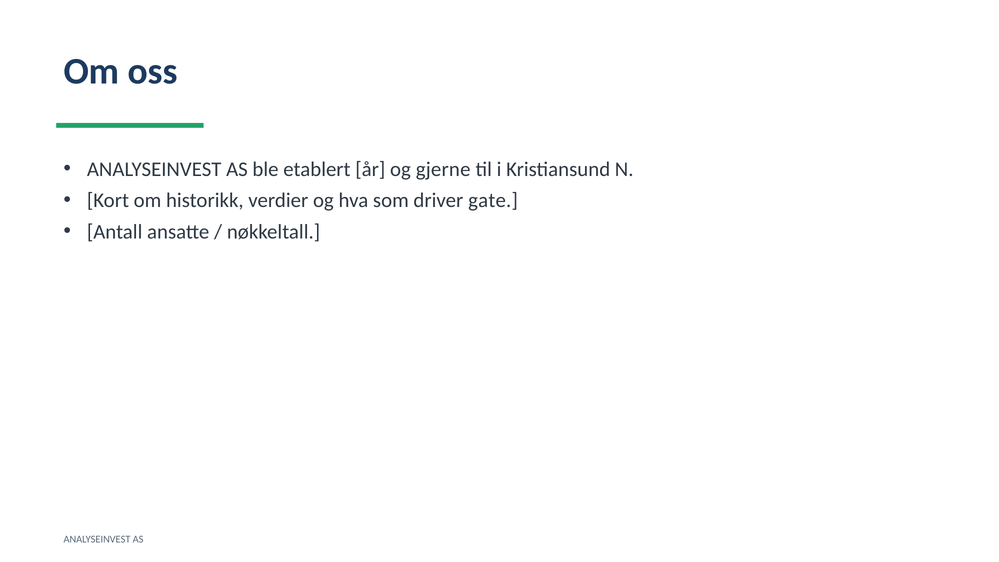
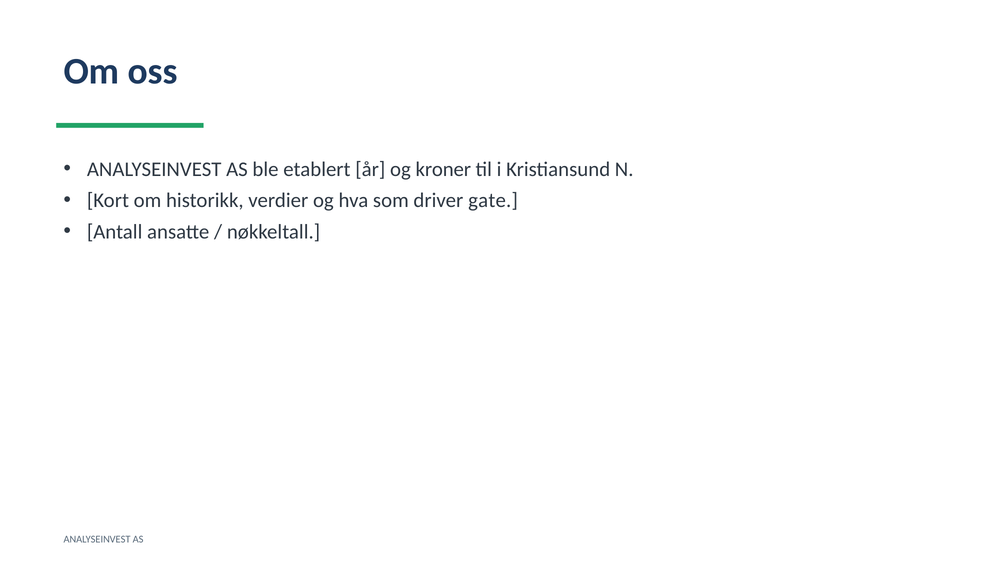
gjerne: gjerne -> kroner
